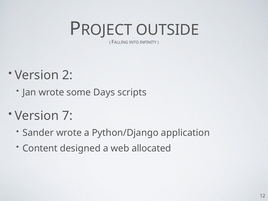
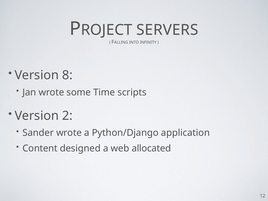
OUTSIDE: OUTSIDE -> SERVERS
2: 2 -> 8
Days: Days -> Time
7: 7 -> 2
